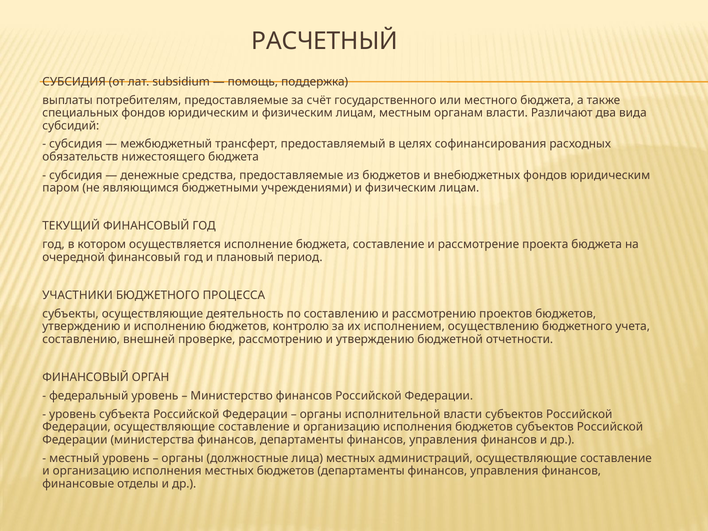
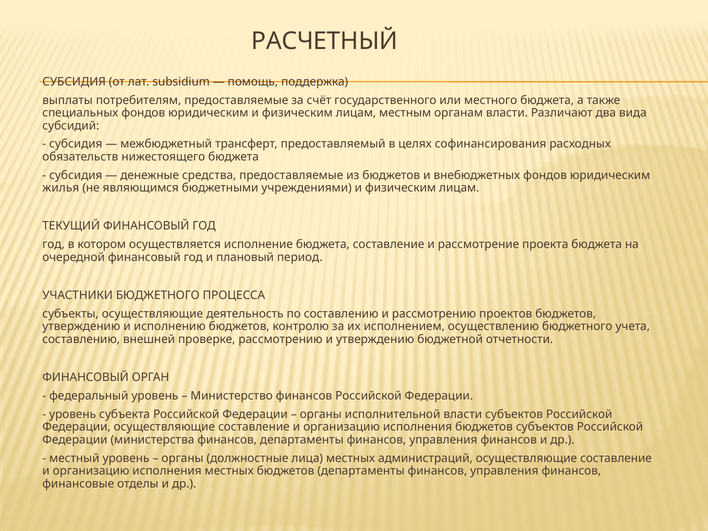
паром: паром -> жилья
